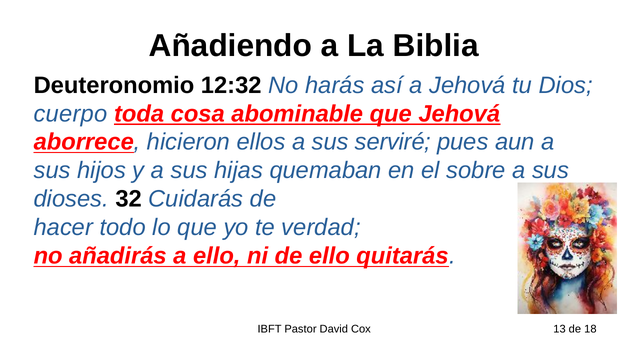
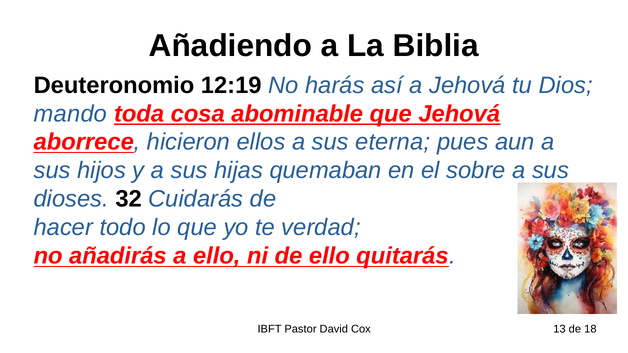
12:32: 12:32 -> 12:19
cuerpo: cuerpo -> mando
serviré: serviré -> eterna
